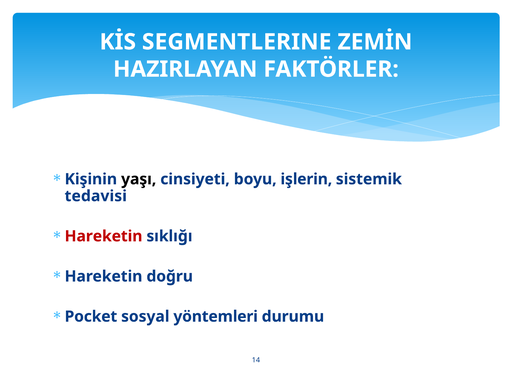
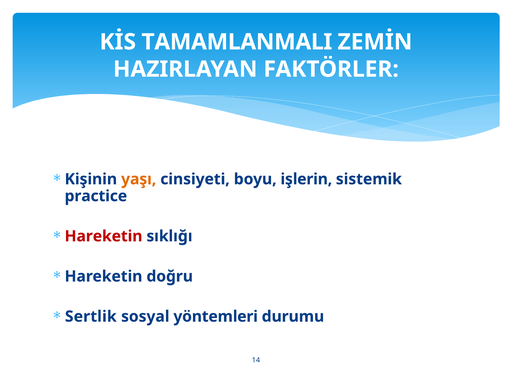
SEGMENTLERINE: SEGMENTLERINE -> TAMAMLANMALI
yaşı colour: black -> orange
tedavisi: tedavisi -> practice
Pocket: Pocket -> Sertlik
